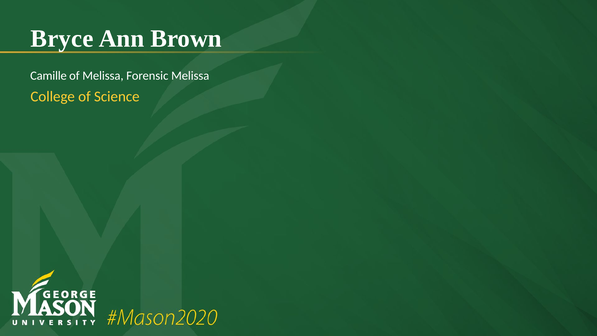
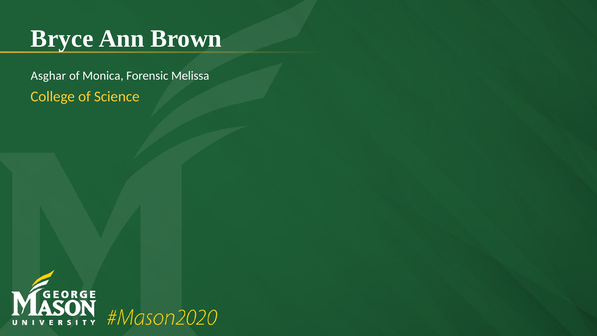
Camille: Camille -> Asghar
of Melissa: Melissa -> Monica
